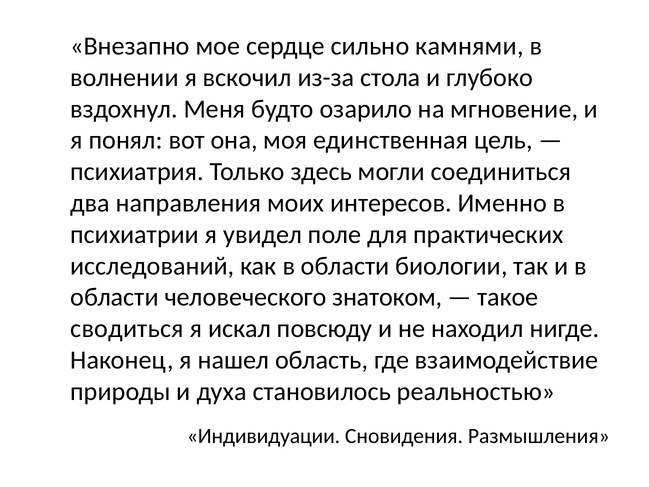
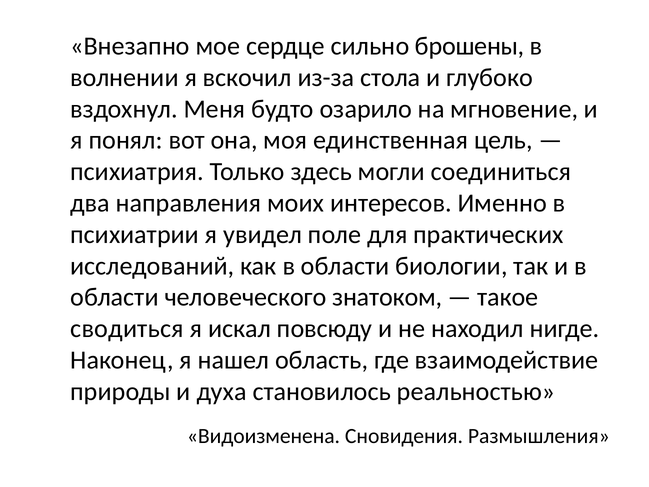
камнями: камнями -> брошены
Индивидуации: Индивидуации -> Видоизменена
